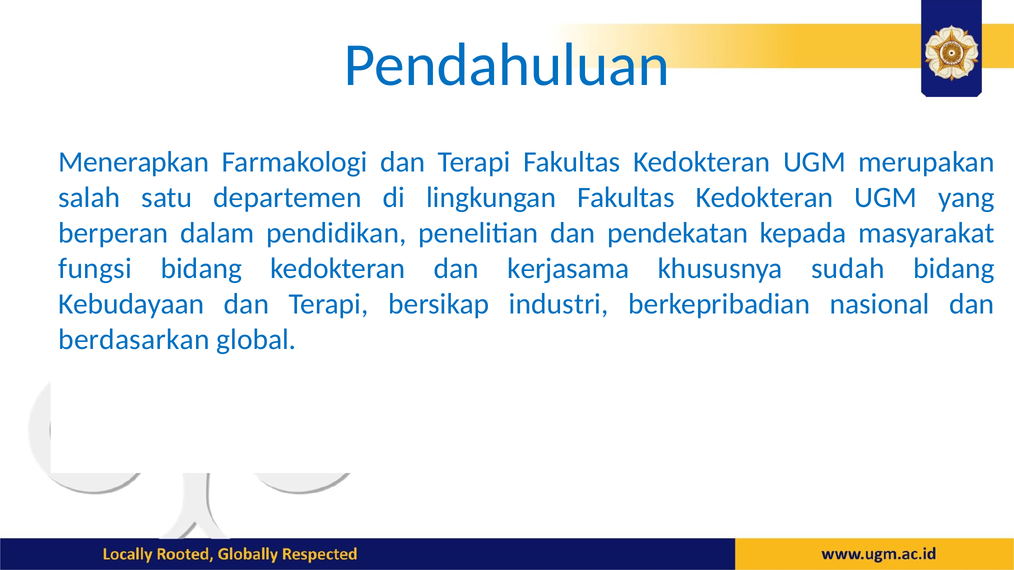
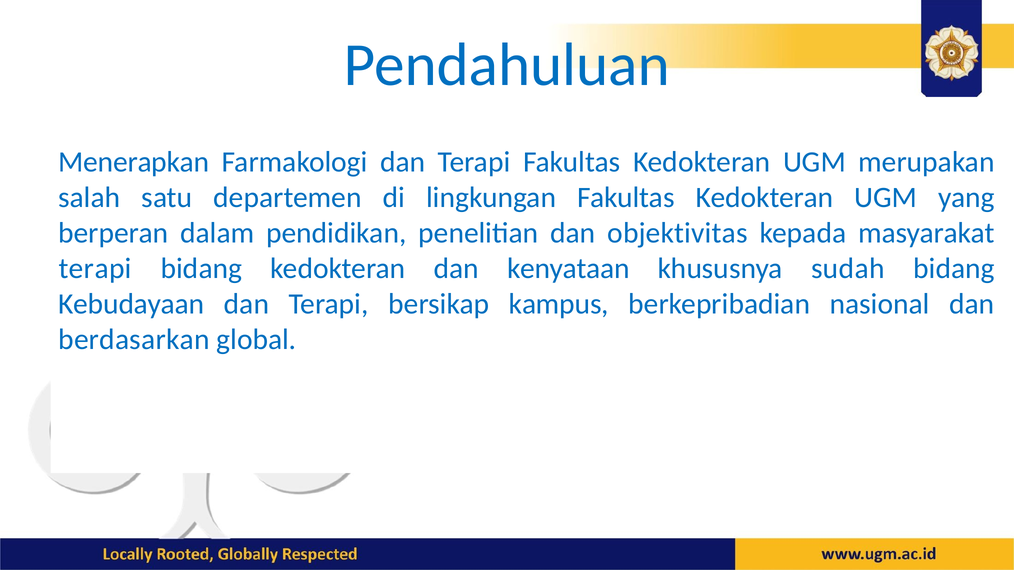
pendekatan: pendekatan -> objektivitas
fungsi at (95, 269): fungsi -> terapi
kerjasama: kerjasama -> kenyataan
industri: industri -> kampus
